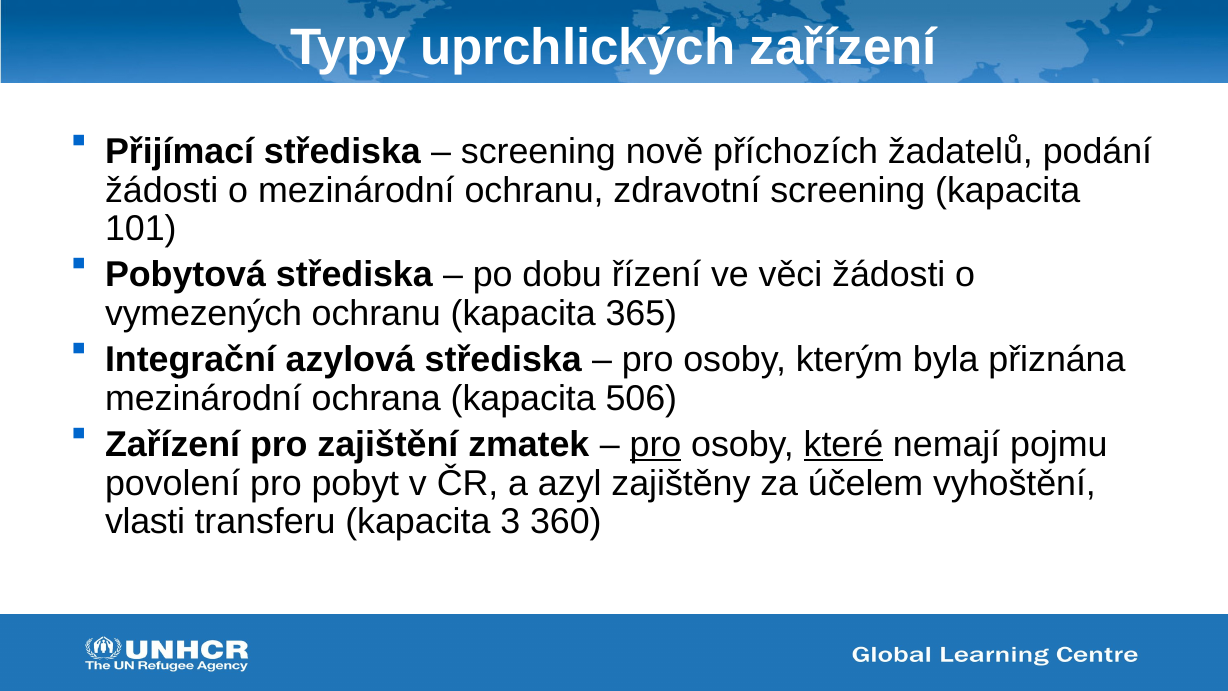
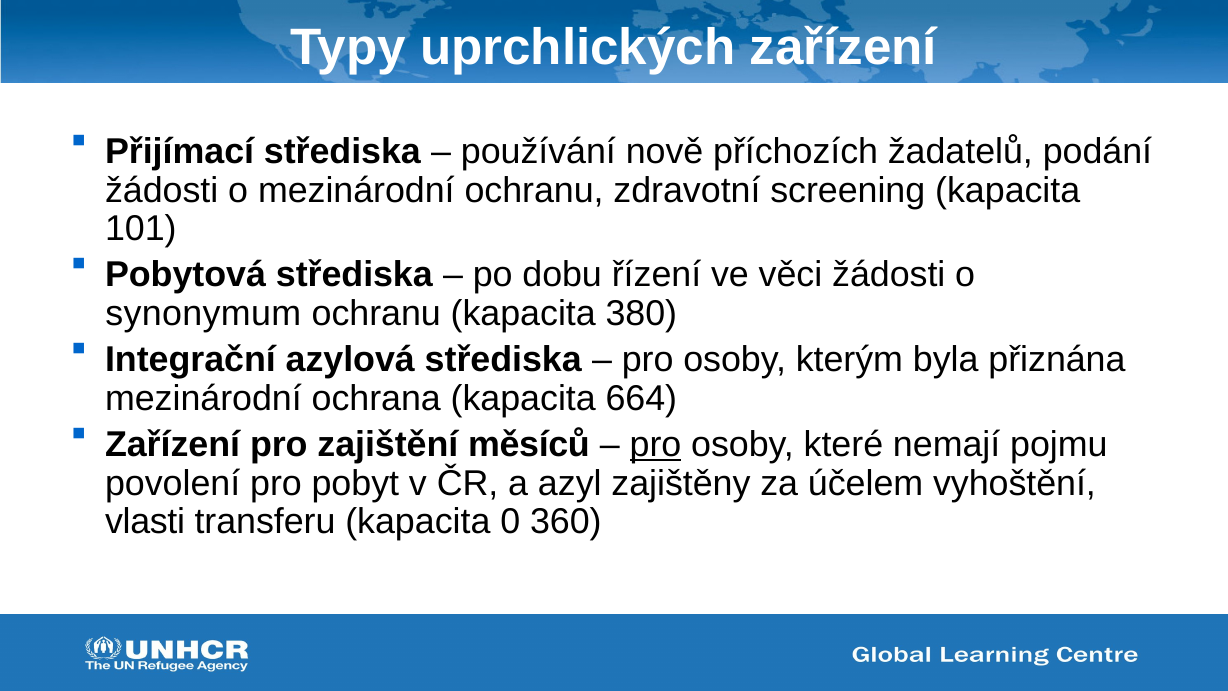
screening at (538, 152): screening -> používání
vymezených: vymezených -> synonymum
365: 365 -> 380
506: 506 -> 664
zmatek: zmatek -> měsíců
které underline: present -> none
3: 3 -> 0
